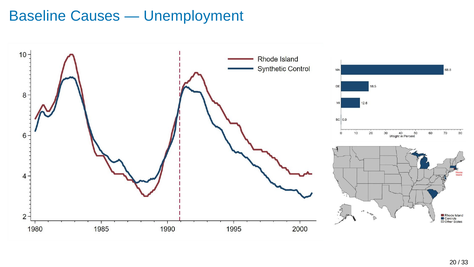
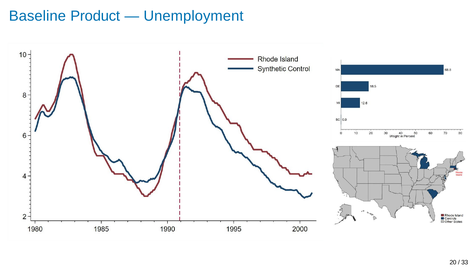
Causes: Causes -> Product
